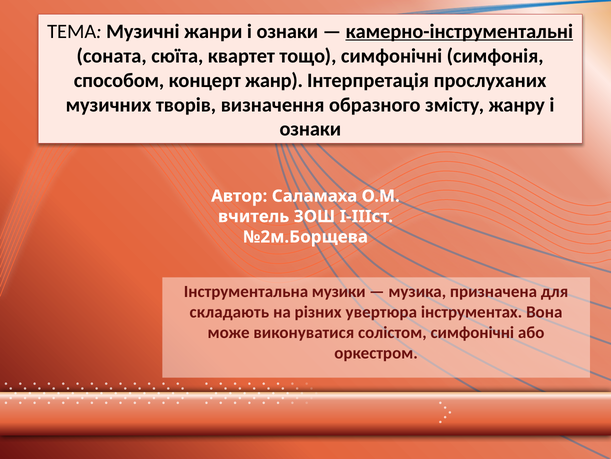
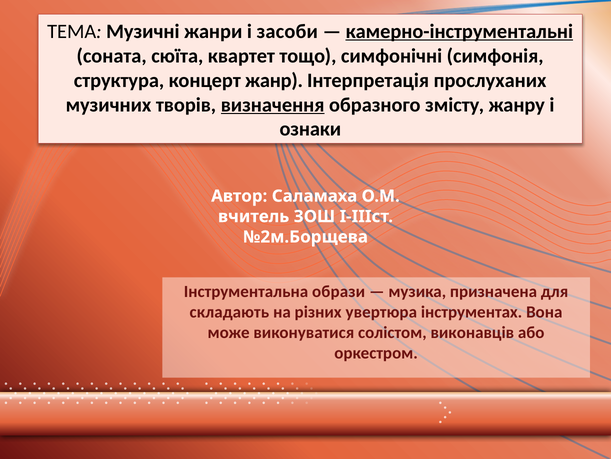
жанри і ознаки: ознаки -> засоби
способом: способом -> структура
визначення underline: none -> present
музики: музики -> образи
солістом симфонічні: симфонічні -> виконавців
